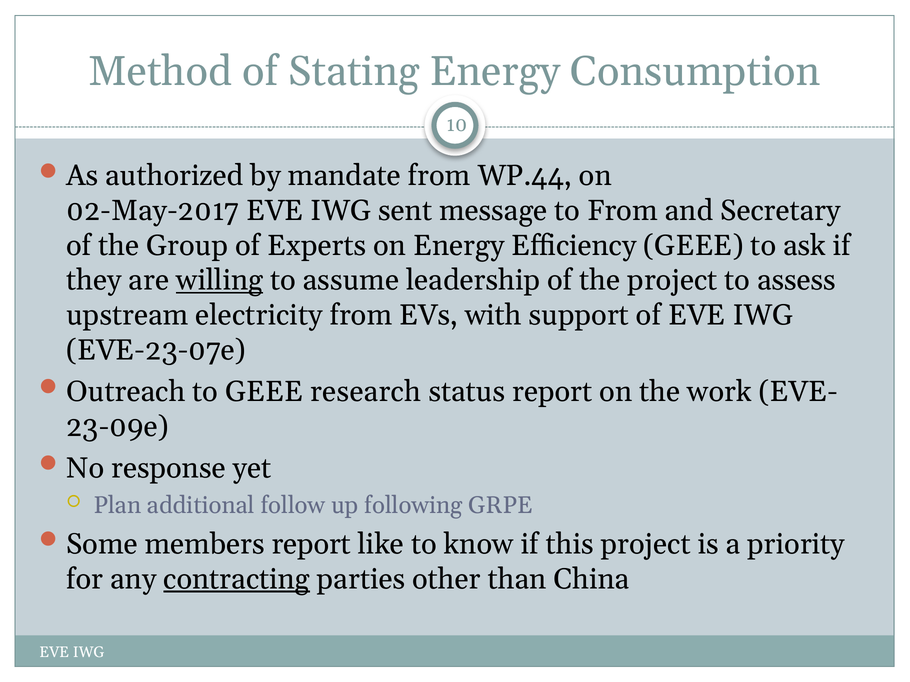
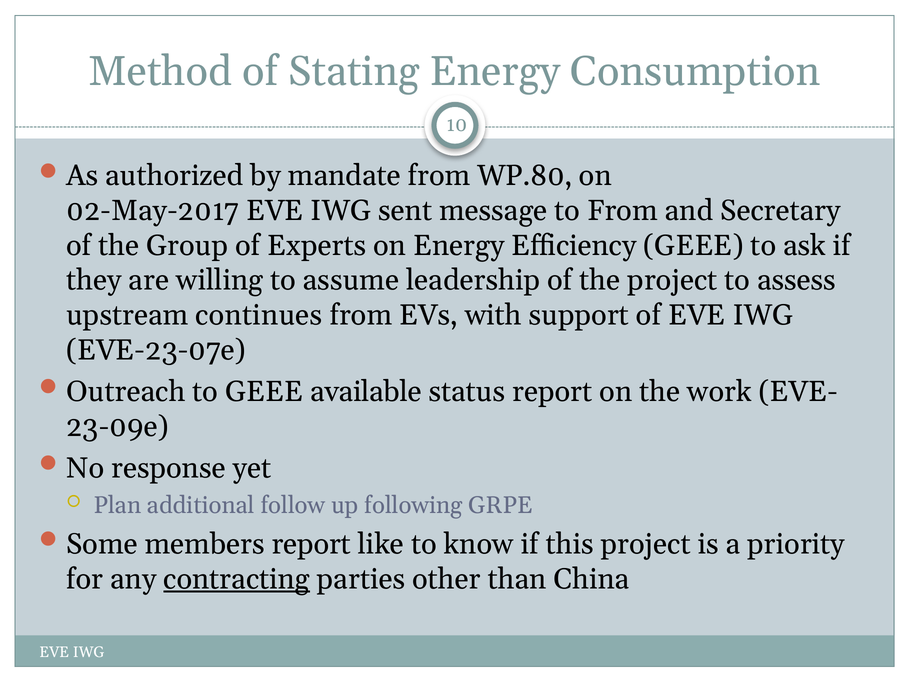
WP.44: WP.44 -> WP.80
willing underline: present -> none
electricity: electricity -> continues
research: research -> available
